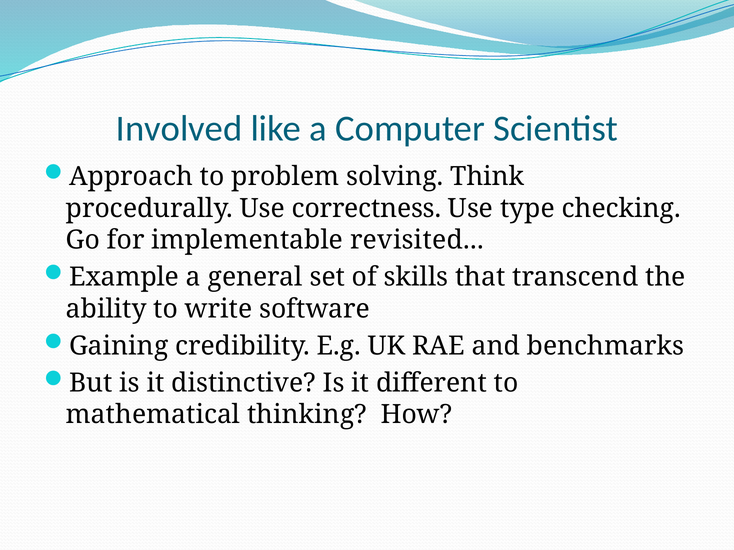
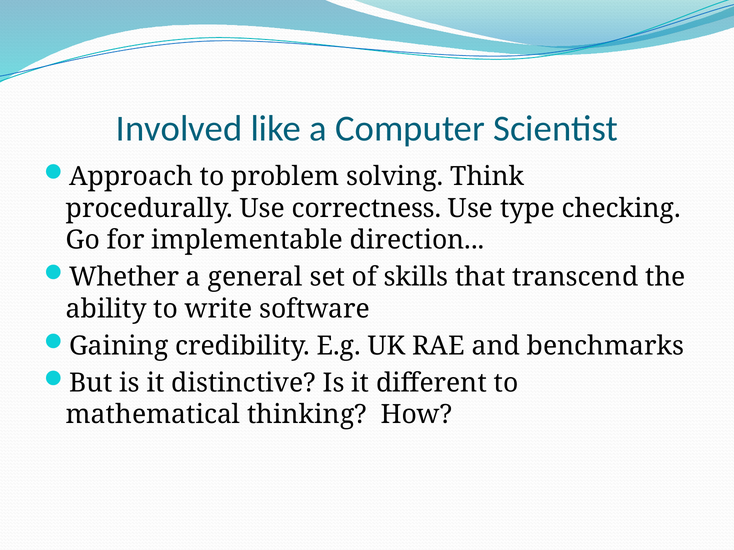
revisited: revisited -> direction
Example: Example -> Whether
